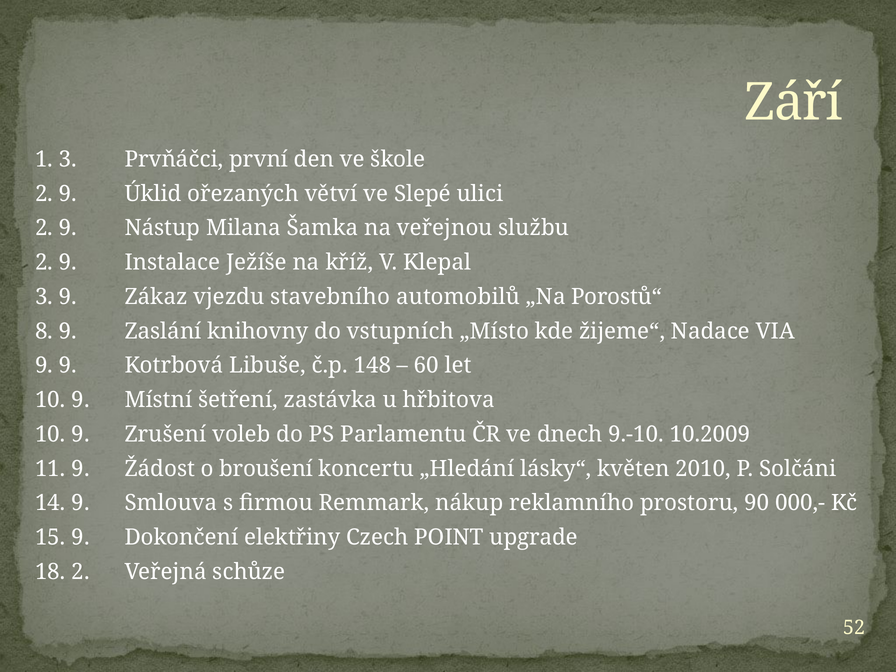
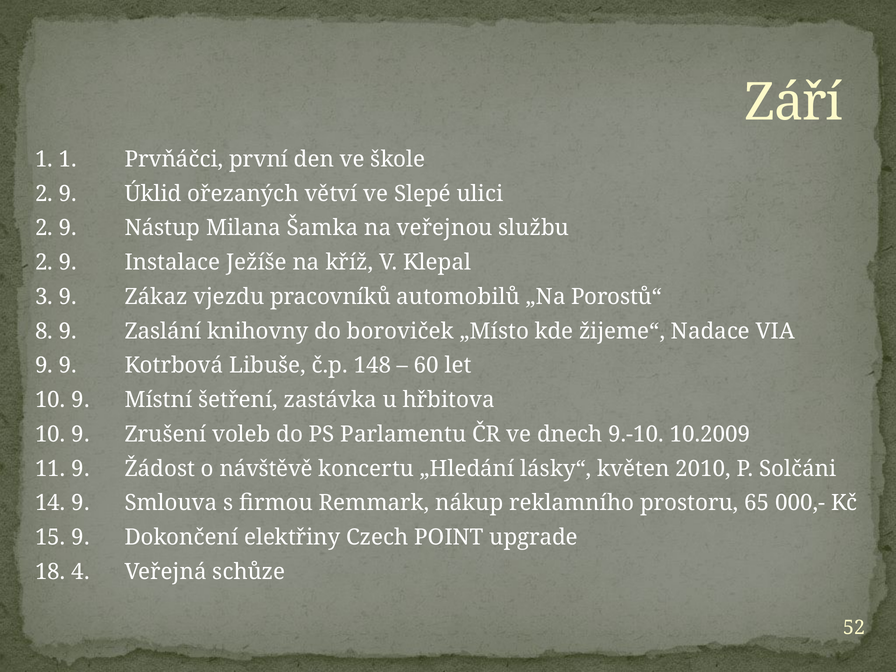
1 3: 3 -> 1
stavebního: stavebního -> pracovníků
vstupních: vstupních -> boroviček
broušení: broušení -> návštěvě
90: 90 -> 65
18 2: 2 -> 4
